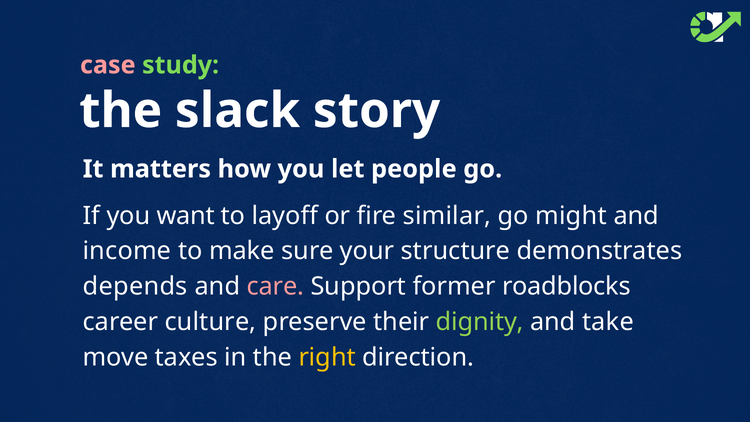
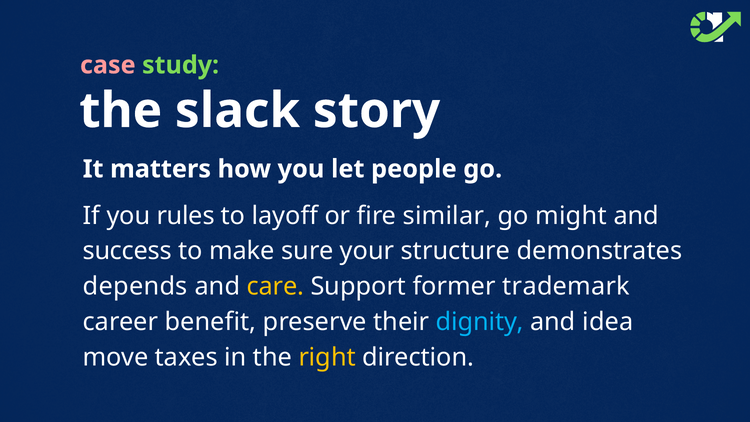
want: want -> rules
income: income -> success
care colour: pink -> yellow
roadblocks: roadblocks -> trademark
culture: culture -> benefit
dignity colour: light green -> light blue
take: take -> idea
